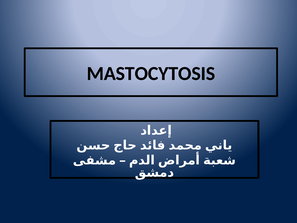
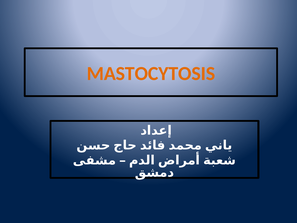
MASTOCYTOSIS colour: black -> orange
